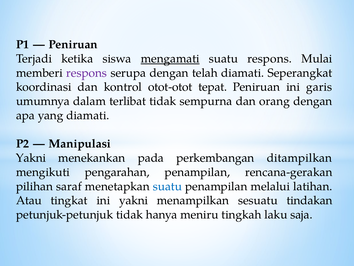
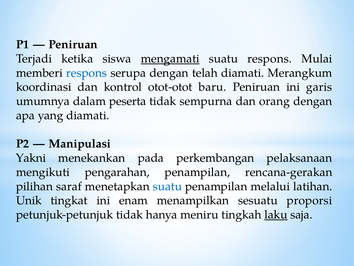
respons at (87, 73) colour: purple -> blue
Seperangkat: Seperangkat -> Merangkum
tepat: tepat -> baru
terlibat: terlibat -> peserta
ditampilkan: ditampilkan -> pelaksanaan
Atau: Atau -> Unik
ini yakni: yakni -> enam
tindakan: tindakan -> proporsi
laku underline: none -> present
